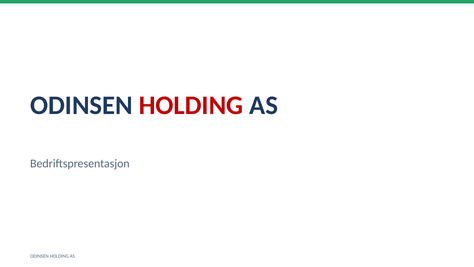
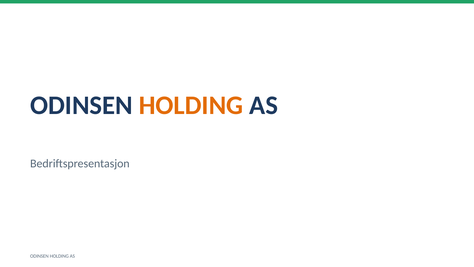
HOLDING at (191, 105) colour: red -> orange
